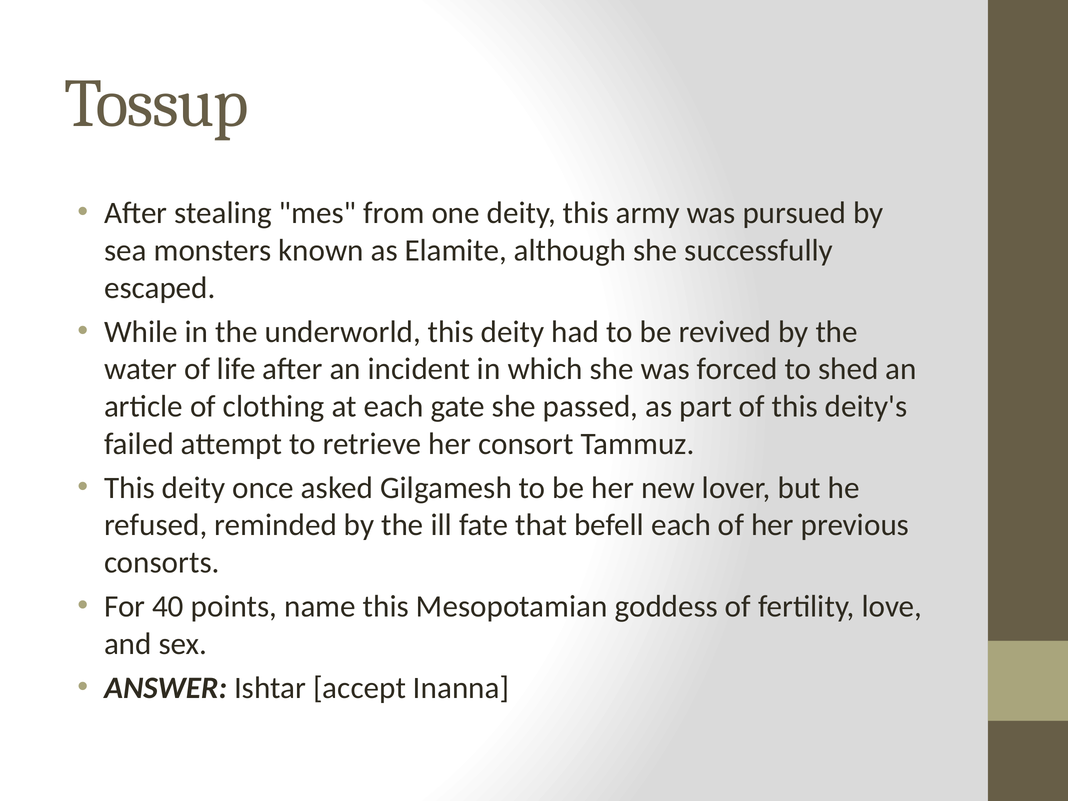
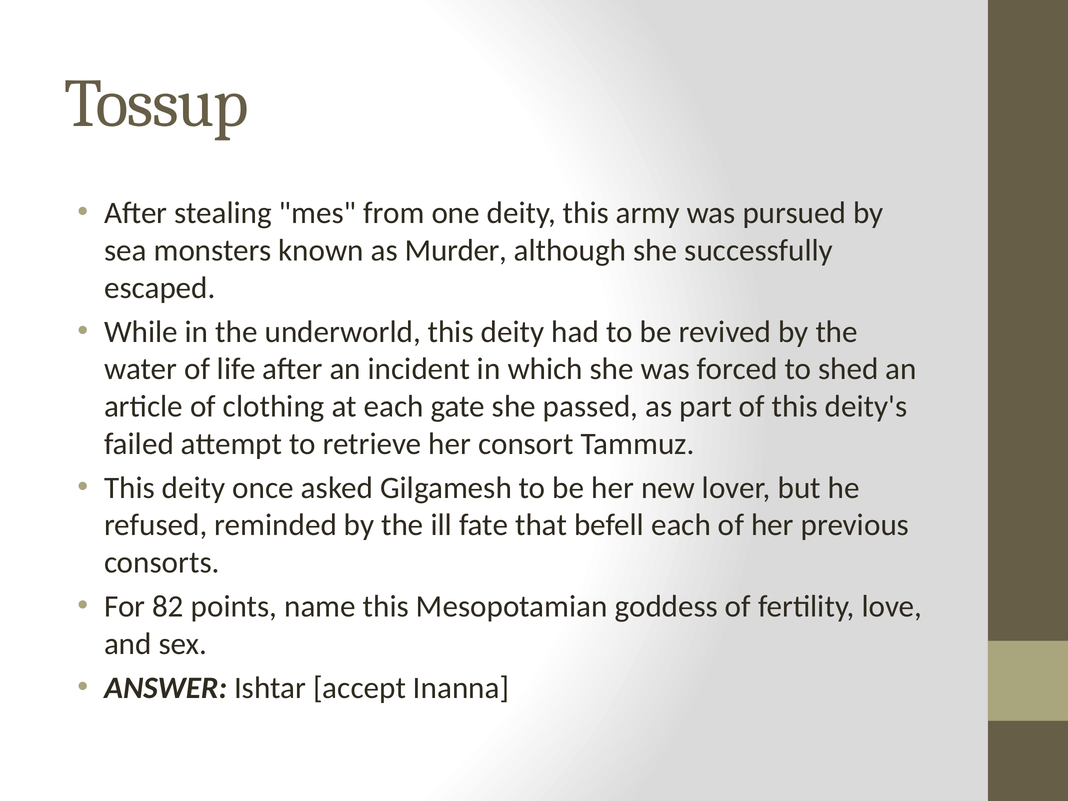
Elamite: Elamite -> Murder
40: 40 -> 82
